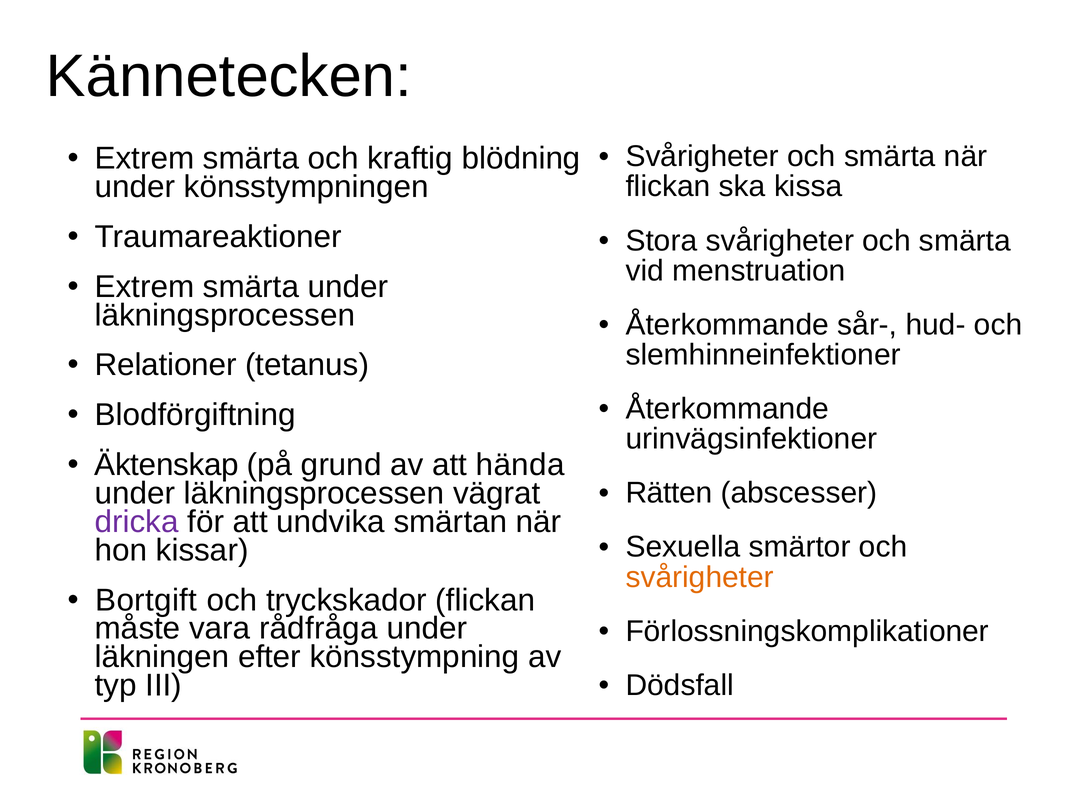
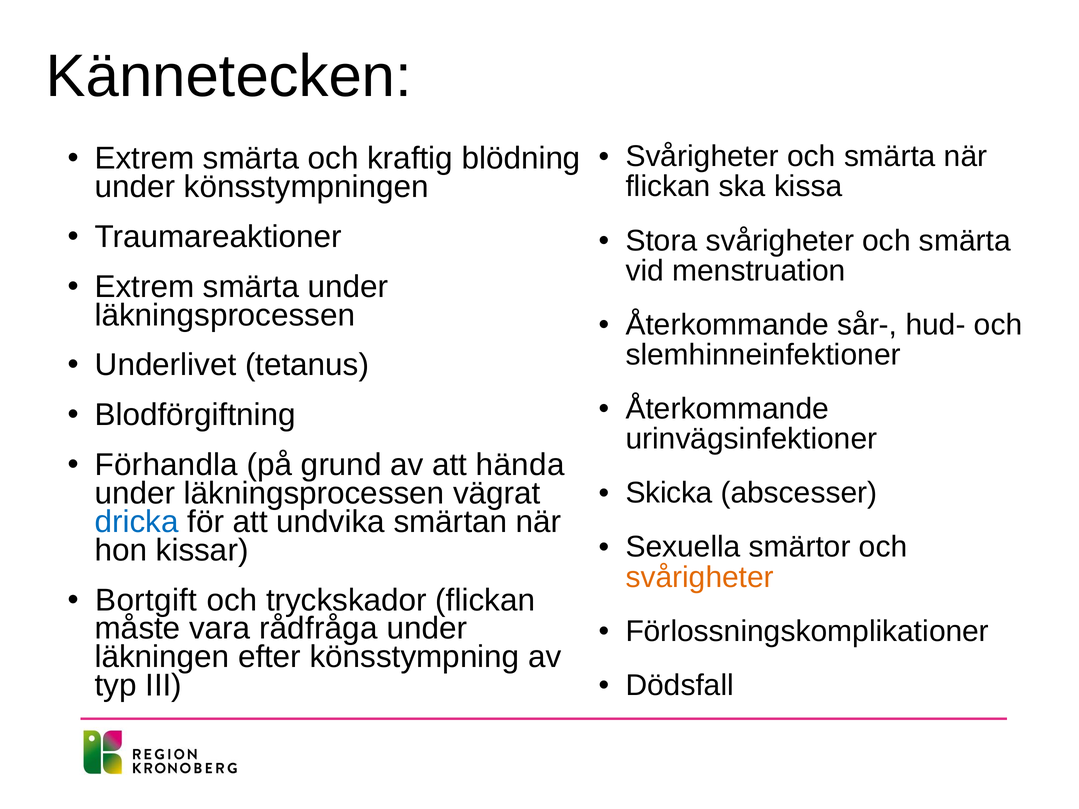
Relationer: Relationer -> Underlivet
Äktenskap: Äktenskap -> Förhandla
Rätten: Rätten -> Skicka
dricka colour: purple -> blue
